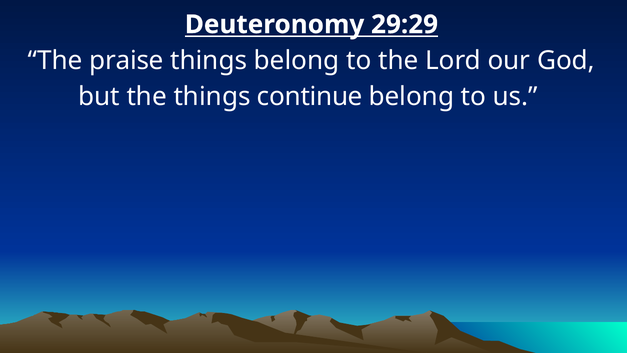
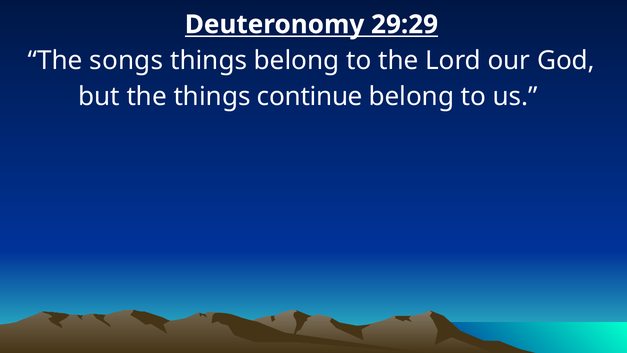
praise: praise -> songs
